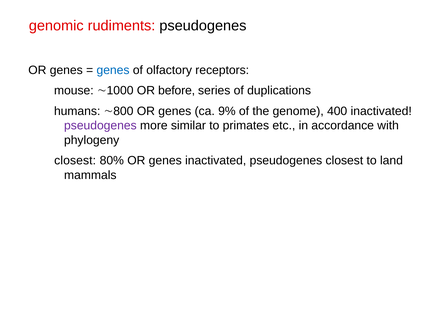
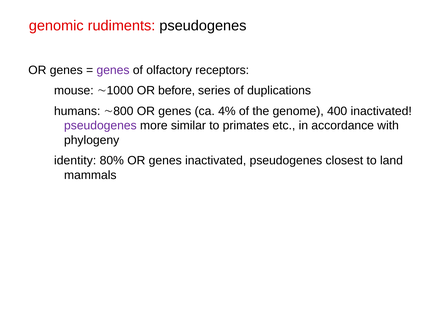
genes at (113, 70) colour: blue -> purple
9%: 9% -> 4%
closest at (75, 161): closest -> identity
